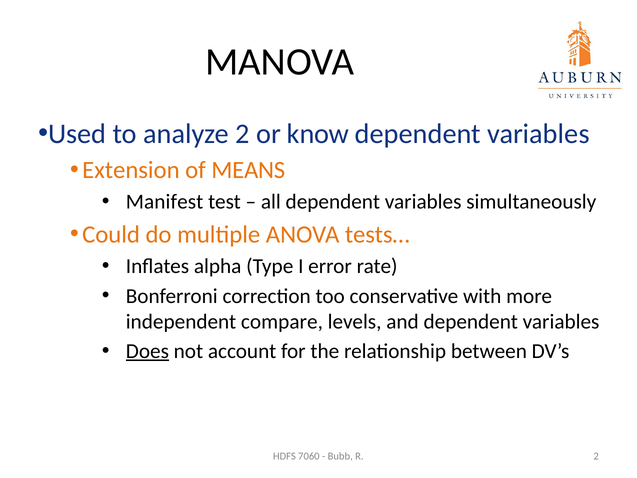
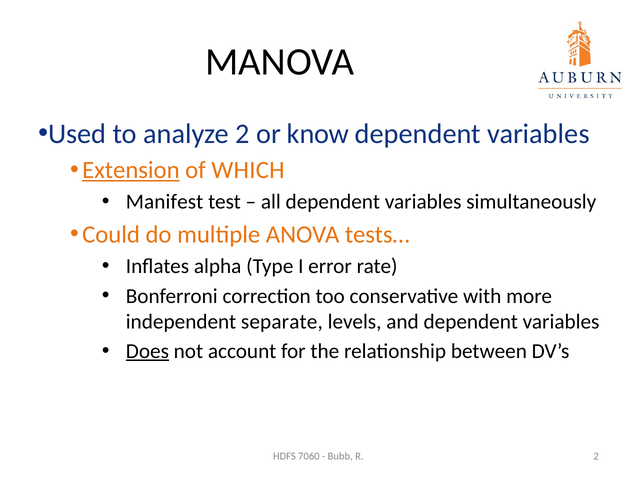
Extension underline: none -> present
MEANS: MEANS -> WHICH
compare: compare -> separate
